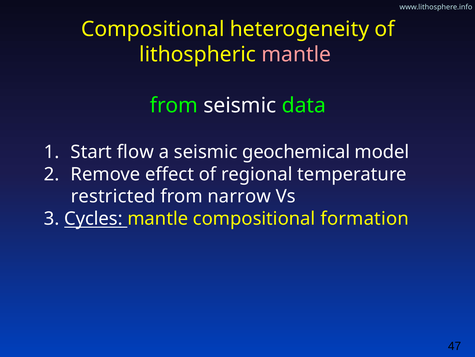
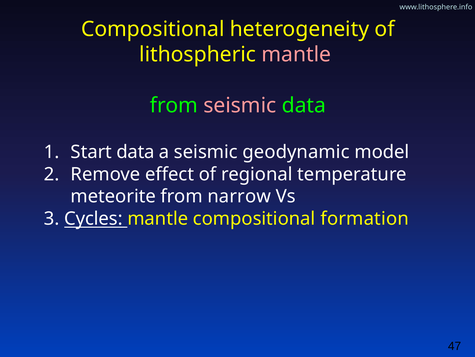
seismic at (240, 105) colour: white -> pink
Start flow: flow -> data
geochemical: geochemical -> geodynamic
restricted: restricted -> meteorite
